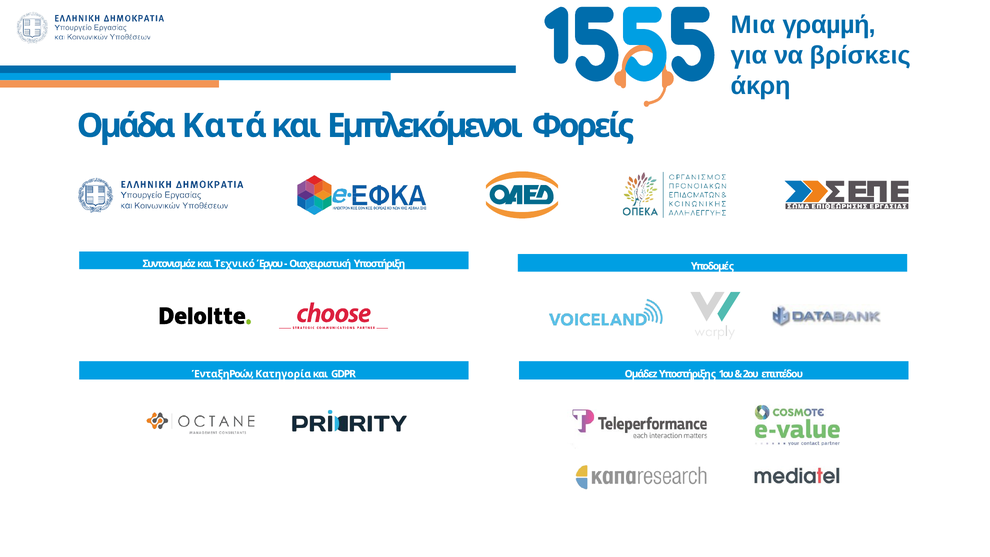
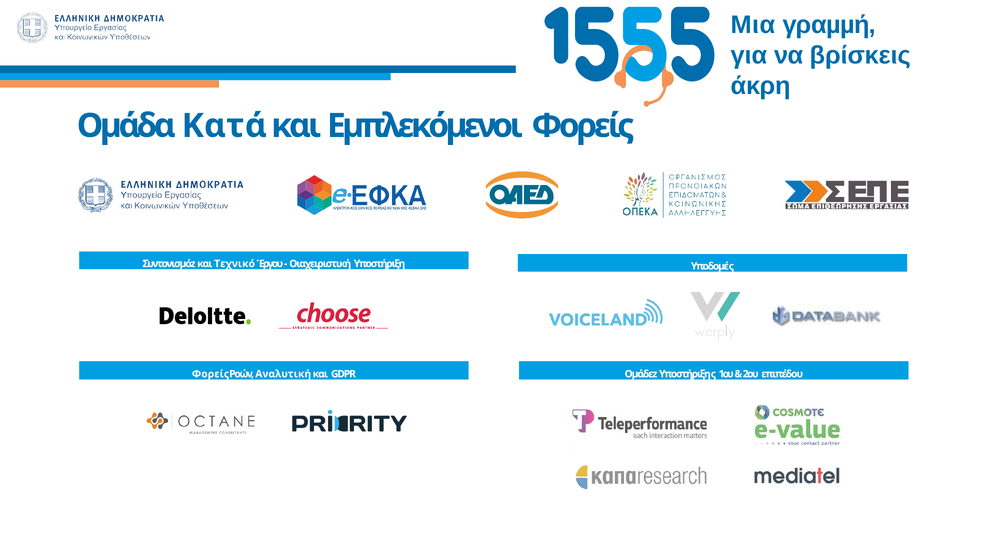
Ένταξη at (211, 374): Ένταξη -> Φορείς
Κατηγορία: Κατηγορία -> Αναλυτική
